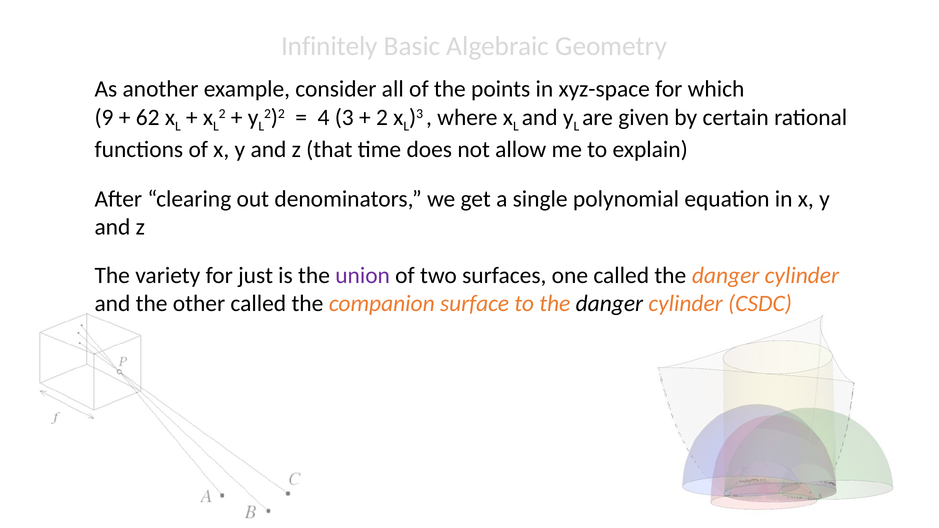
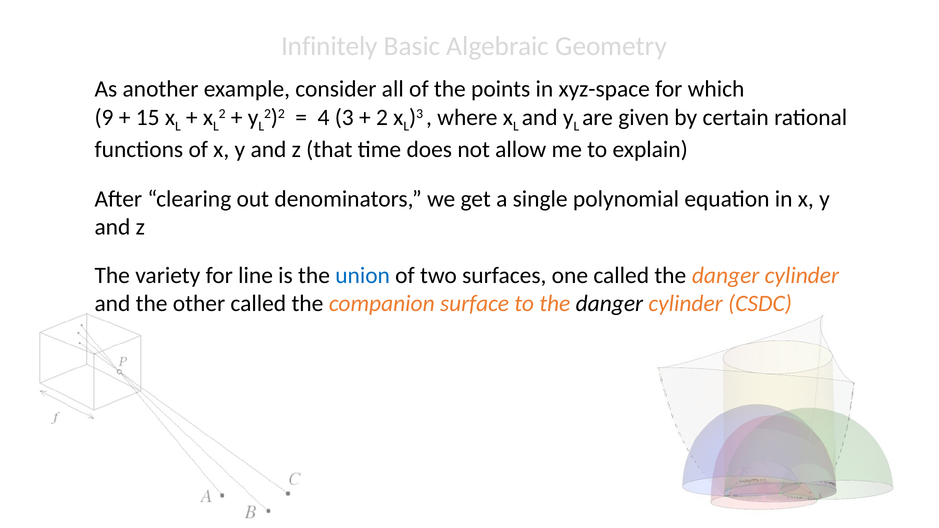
62: 62 -> 15
just: just -> line
union colour: purple -> blue
